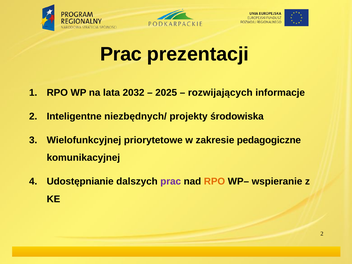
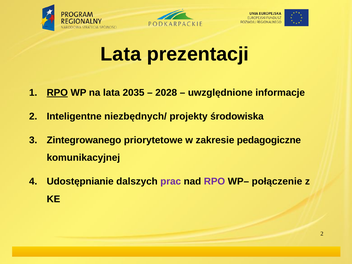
Prac at (121, 54): Prac -> Lata
RPO at (57, 93) underline: none -> present
2032: 2032 -> 2035
2025: 2025 -> 2028
rozwijających: rozwijających -> uwzględnione
Wielofunkcyjnej: Wielofunkcyjnej -> Zintegrowanego
RPO at (214, 181) colour: orange -> purple
wspieranie: wspieranie -> połączenie
